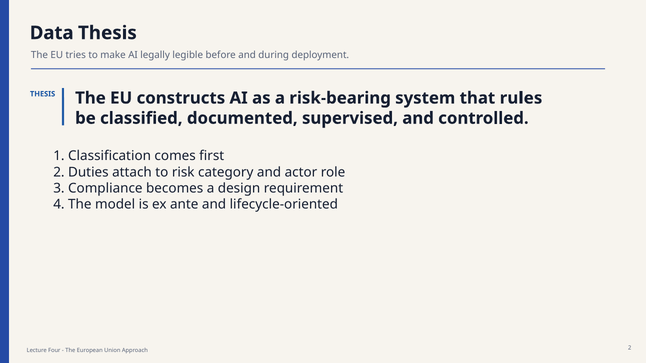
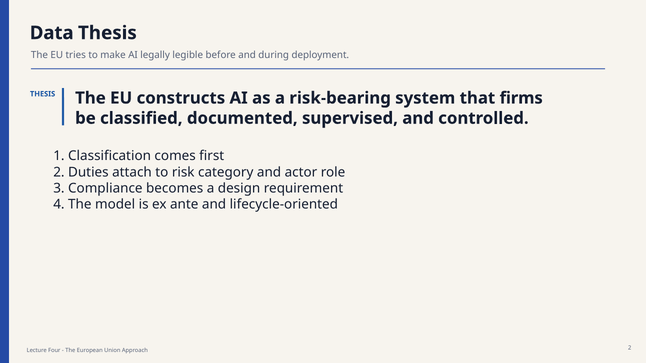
rules: rules -> firms
